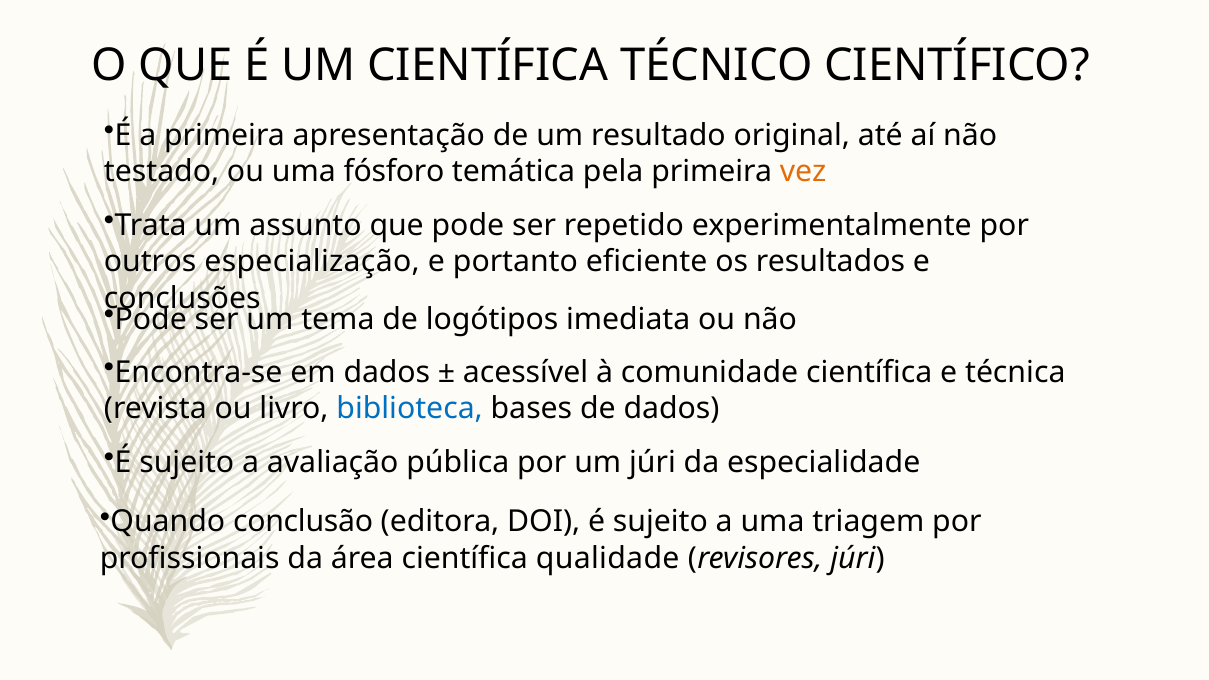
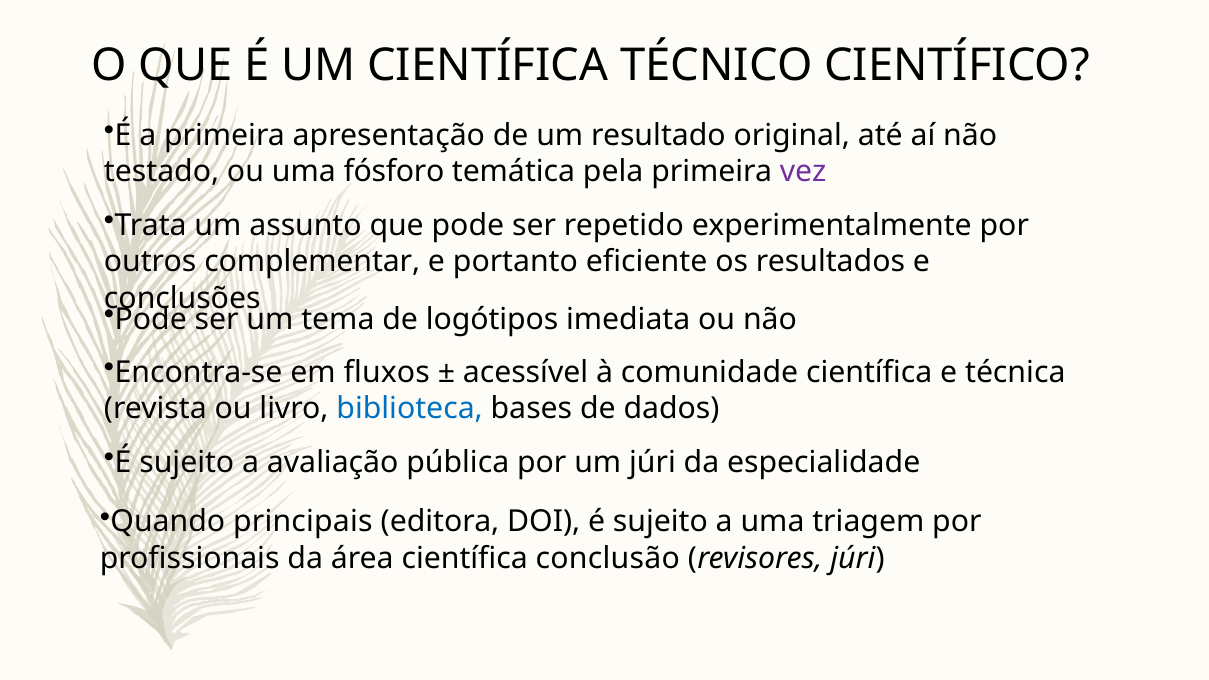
vez colour: orange -> purple
especialização: especialização -> complementar
em dados: dados -> fluxos
conclusão: conclusão -> principais
qualidade: qualidade -> conclusão
